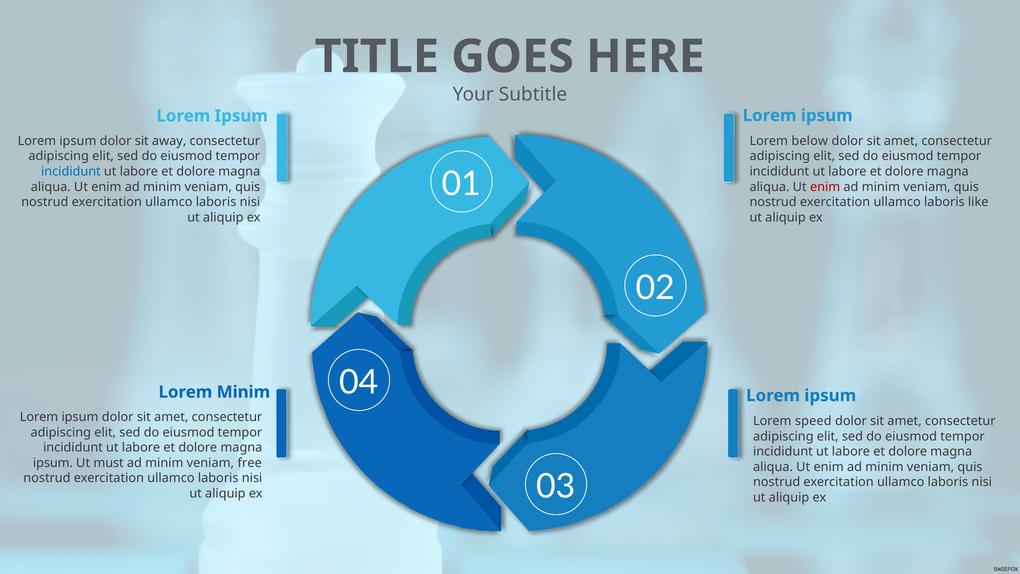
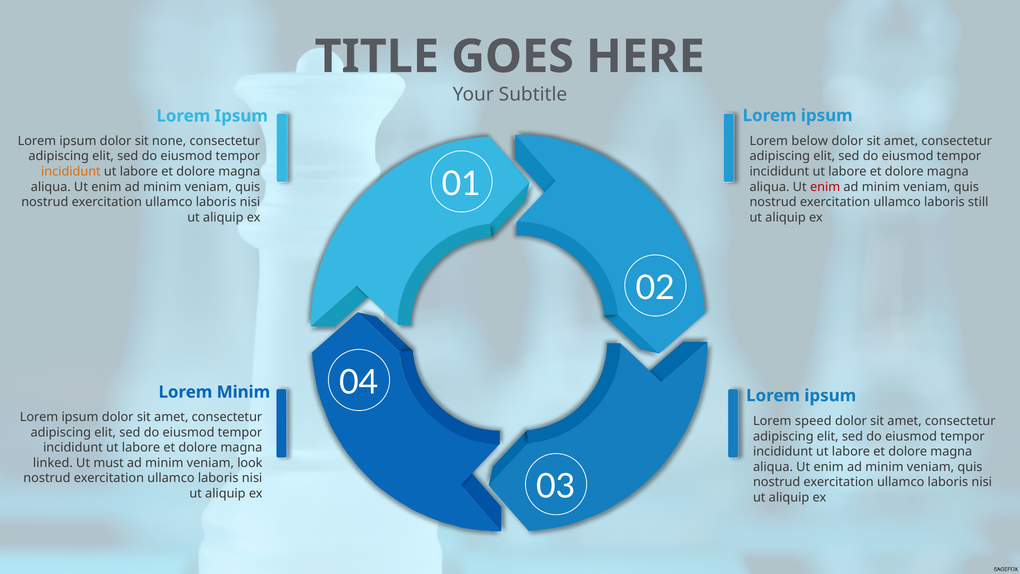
away: away -> none
incididunt at (71, 171) colour: blue -> orange
like: like -> still
ipsum at (53, 463): ipsum -> linked
free: free -> look
